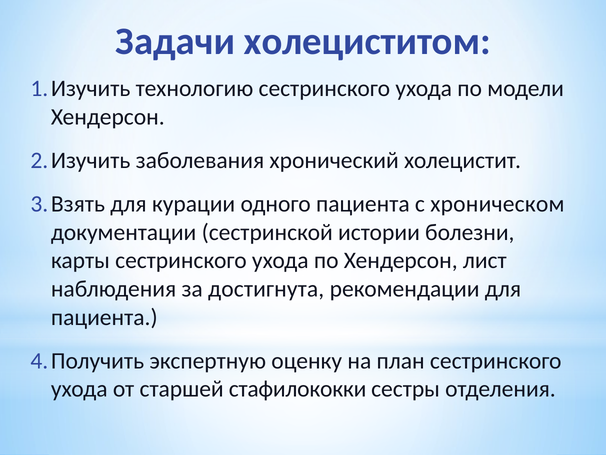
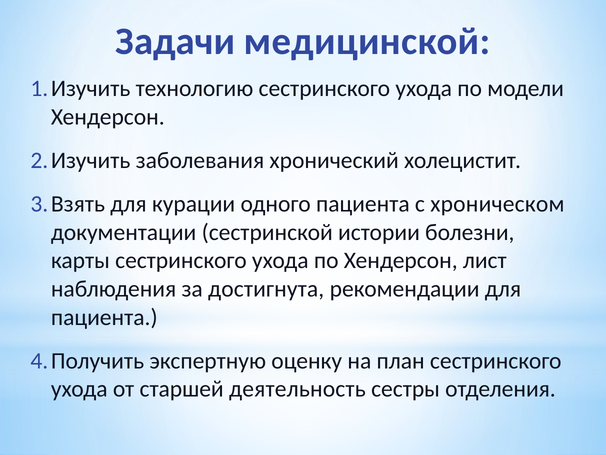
холециститом: холециститом -> медицинской
стафилококки: стафилококки -> деятельность
